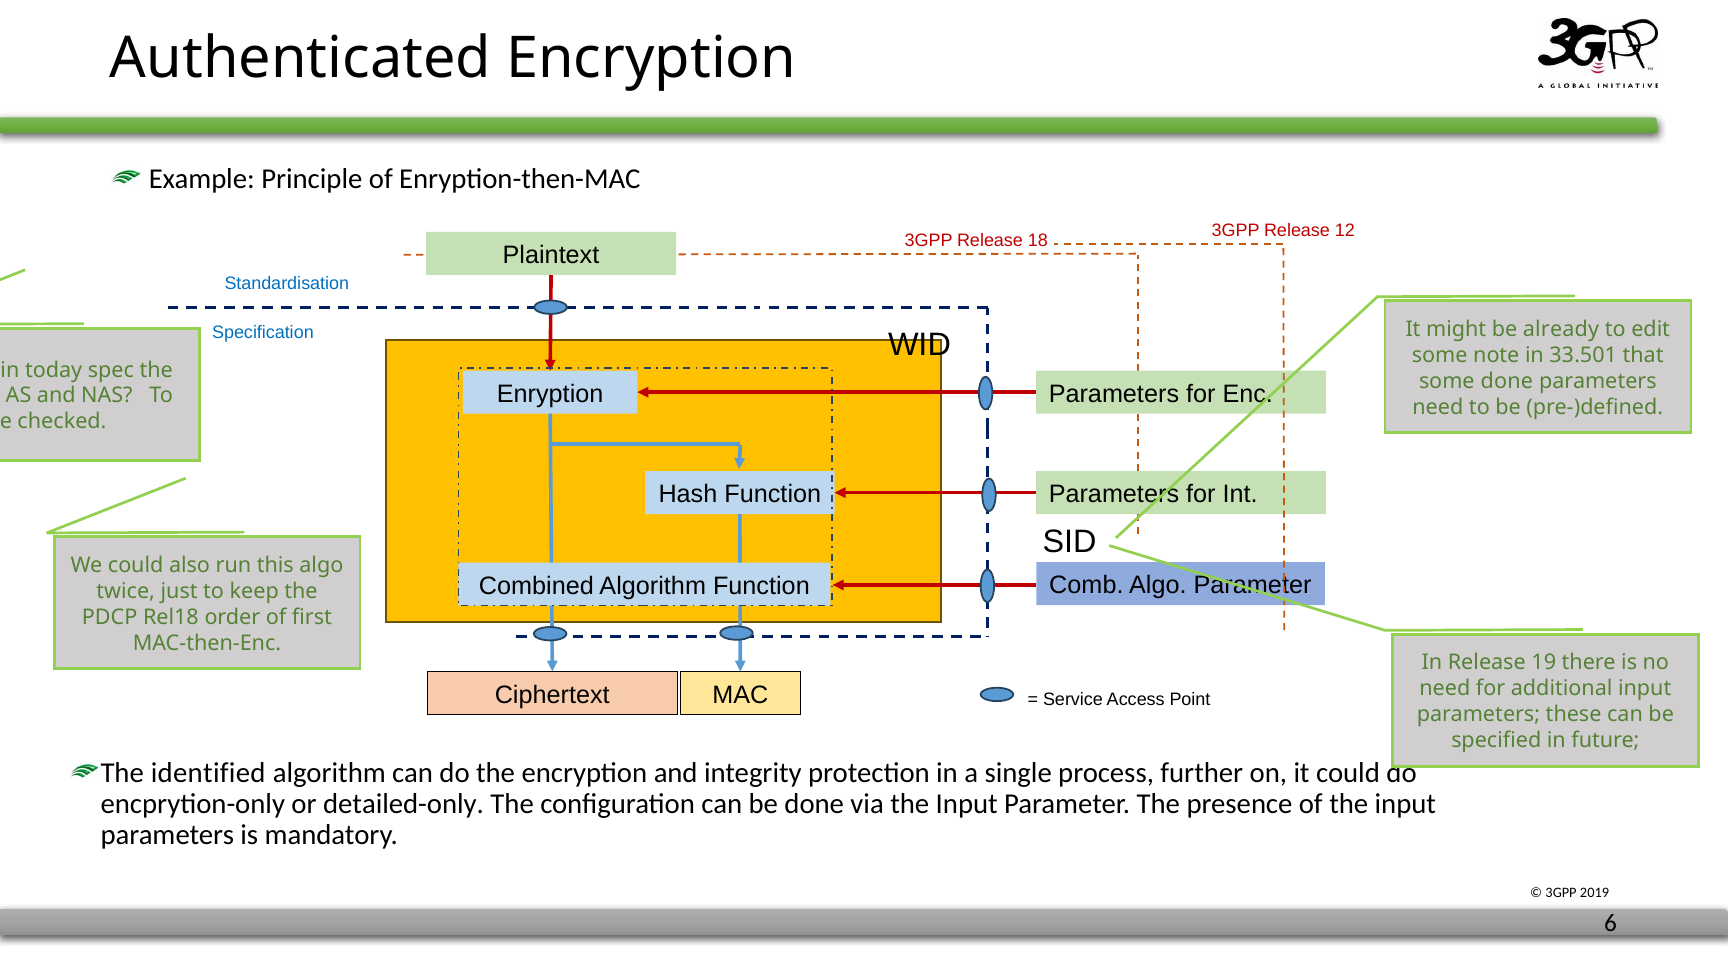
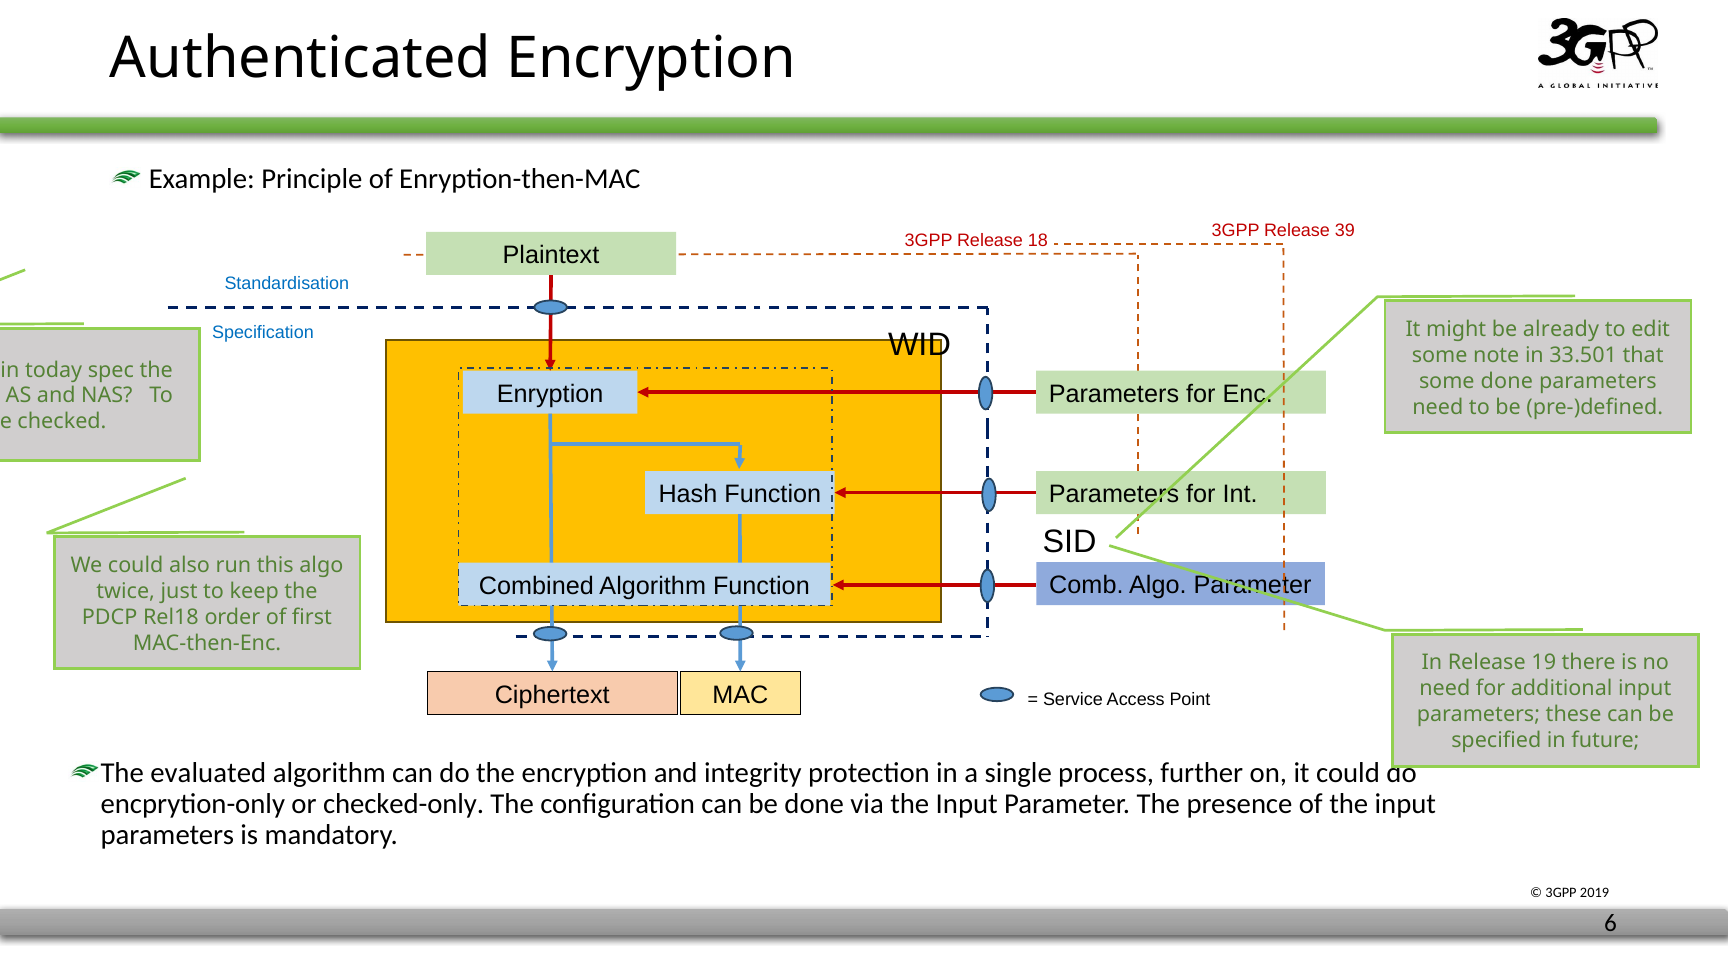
12: 12 -> 39
identified: identified -> evaluated
detailed-only: detailed-only -> checked-only
